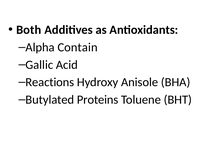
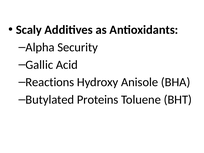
Both: Both -> Scaly
Contain: Contain -> Security
